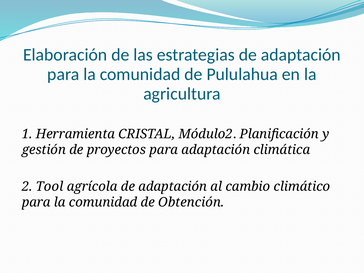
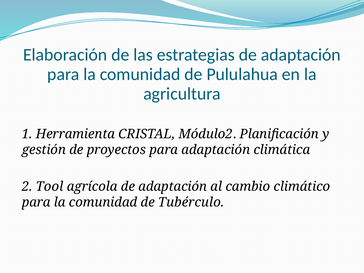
Obtención: Obtención -> Tubérculo
